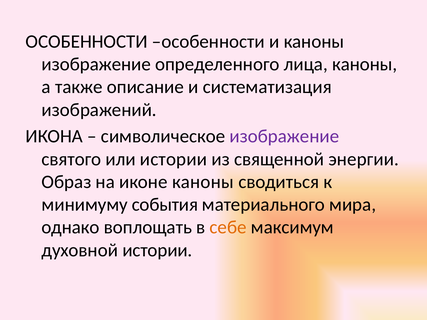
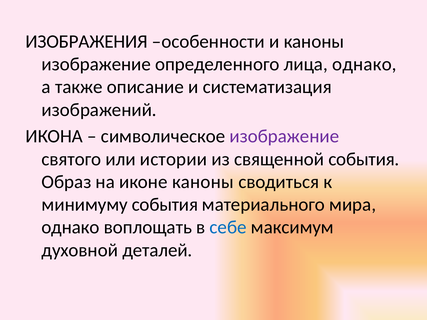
ОСОБЕННОСТИ at (87, 42): ОСОБЕННОСТИ -> ИЗОБРАЖЕНИЯ
лица каноны: каноны -> однако
священной энергии: энергии -> события
себе colour: orange -> blue
духовной истории: истории -> деталей
